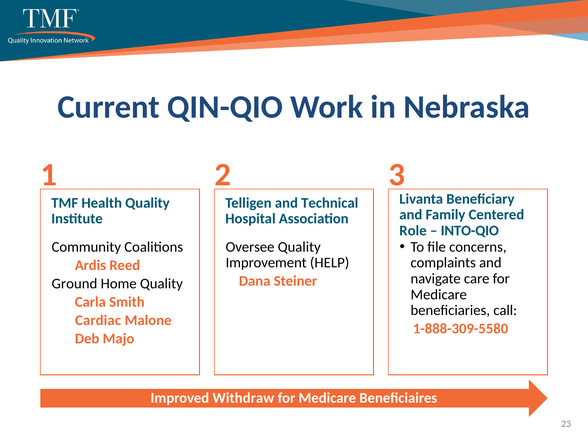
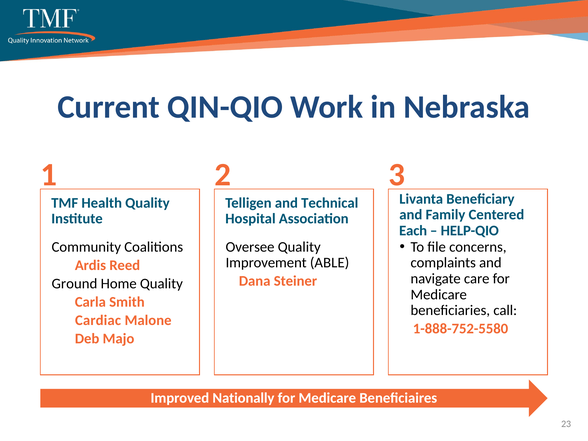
Role: Role -> Each
INTO-QIO: INTO-QIO -> HELP-QIO
HELP: HELP -> ABLE
1-888-309-5580: 1-888-309-5580 -> 1-888-752-5580
Withdraw: Withdraw -> Nationally
